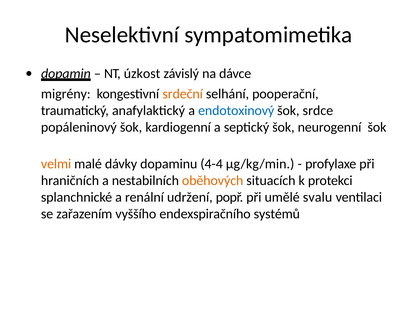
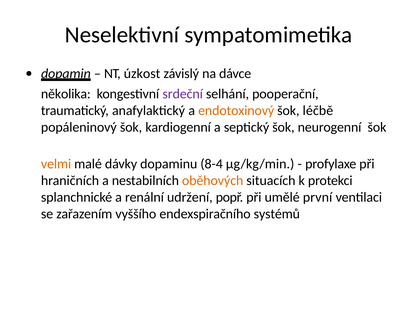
migrény: migrény -> několika
srdeční colour: orange -> purple
endotoxinový colour: blue -> orange
srdce: srdce -> léčbě
4-4: 4-4 -> 8-4
svalu: svalu -> první
